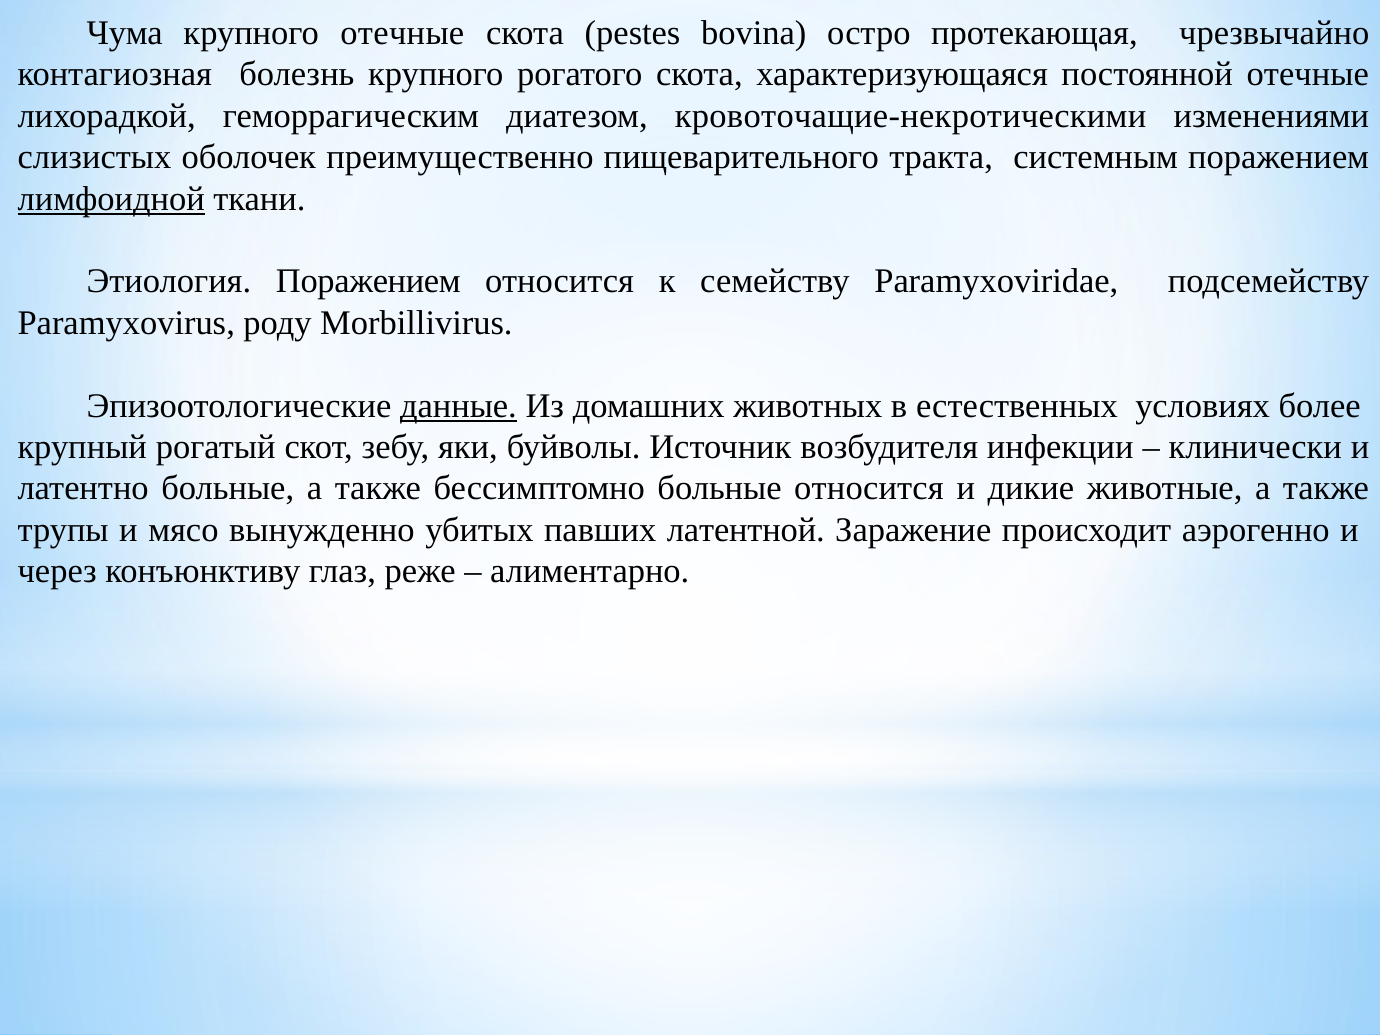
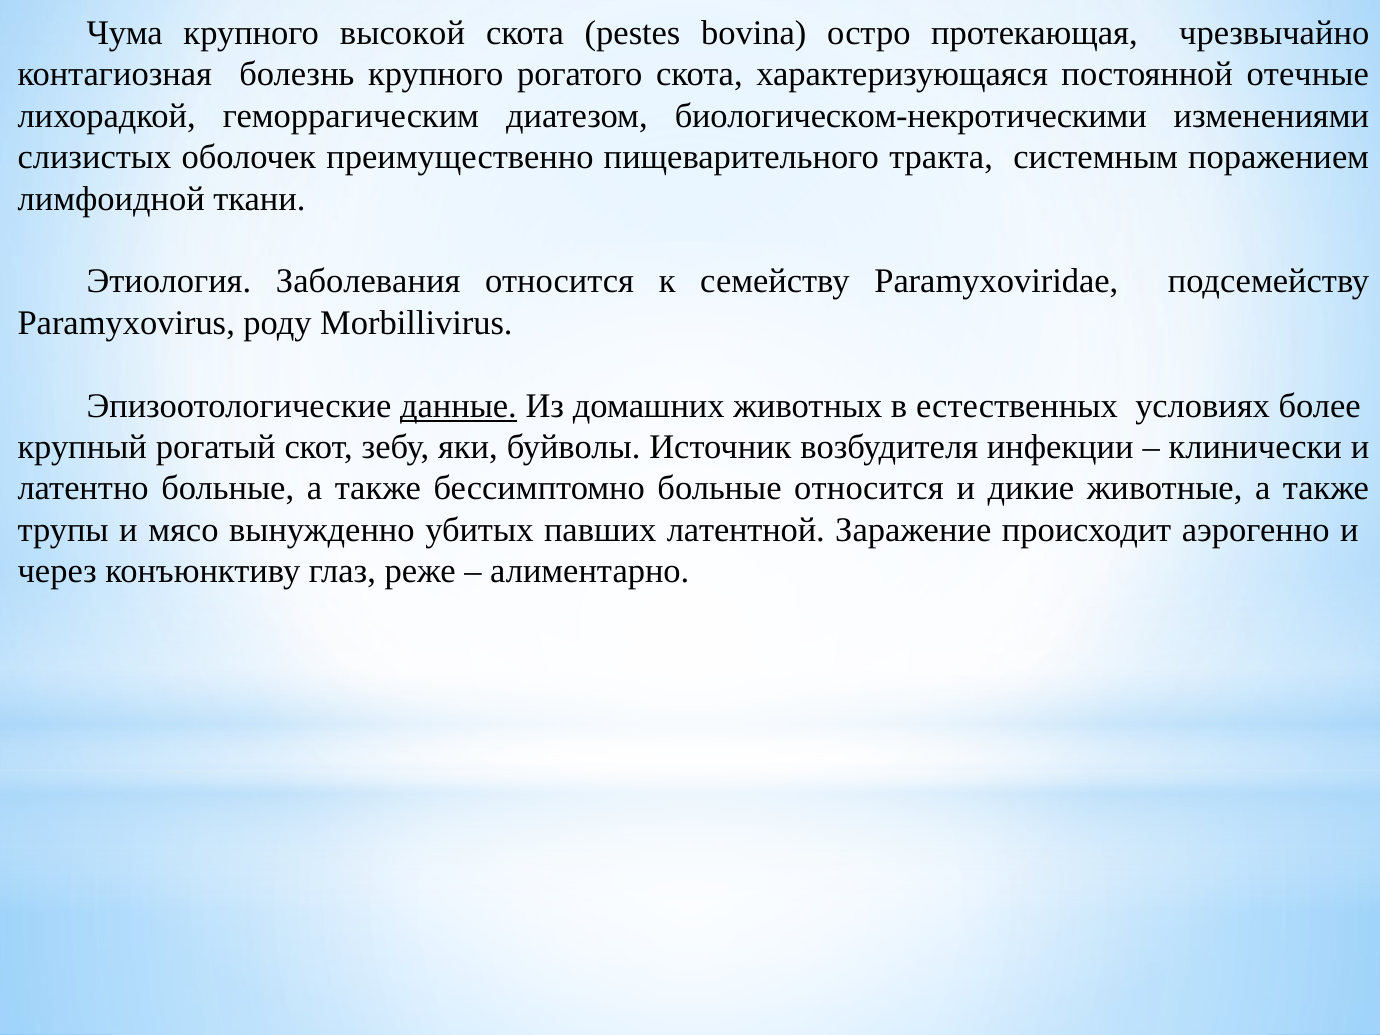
крупного отечные: отечные -> высокой
кровоточащие-некротическими: кровоточащие-некротическими -> биологическом-некротическими
лимфоидной underline: present -> none
Этиология Поражением: Поражением -> Заболевания
